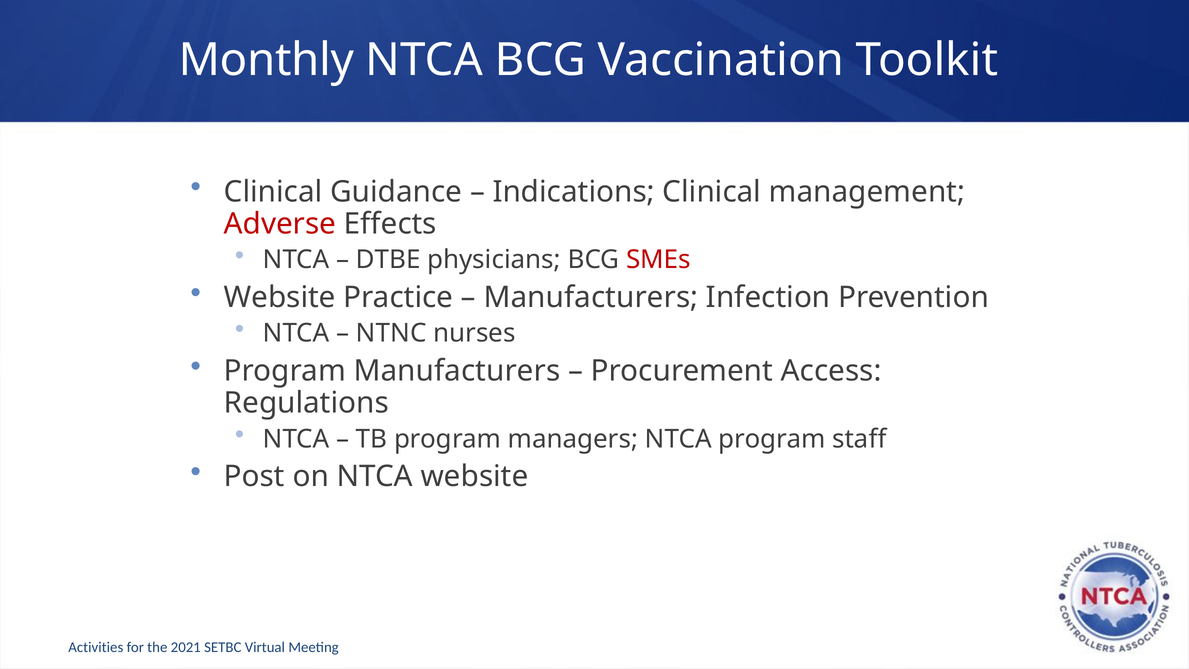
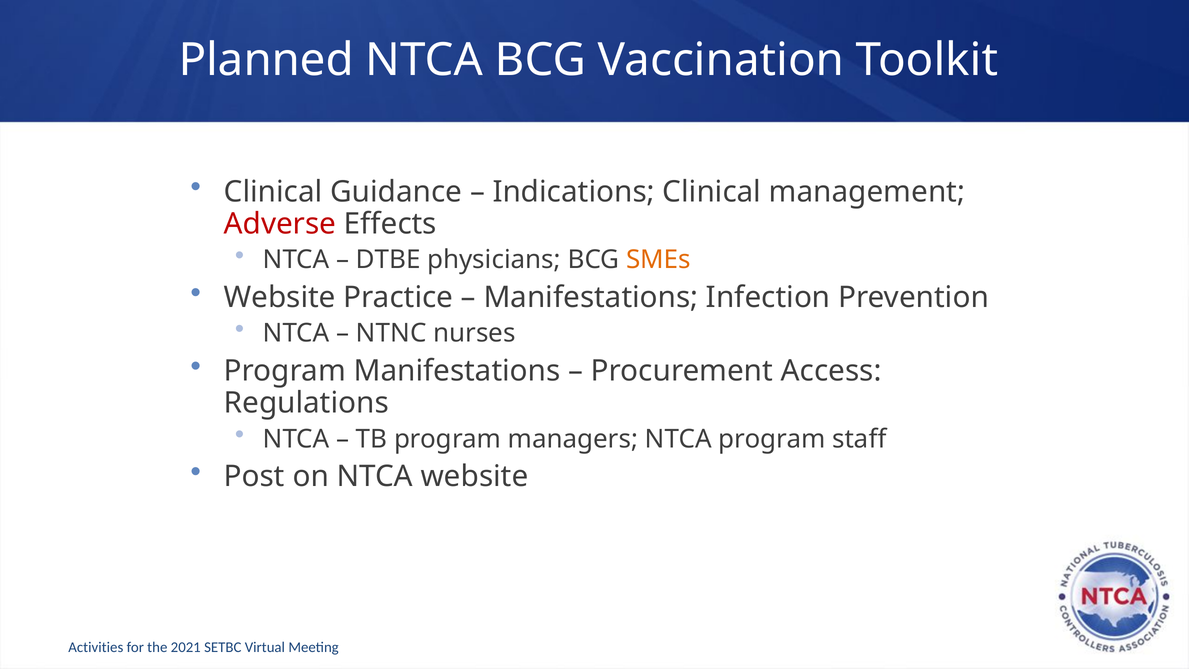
Monthly: Monthly -> Planned
SMEs colour: red -> orange
Manufacturers at (591, 297): Manufacturers -> Manifestations
Program Manufacturers: Manufacturers -> Manifestations
